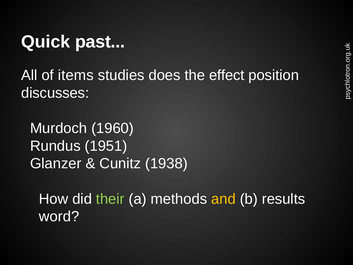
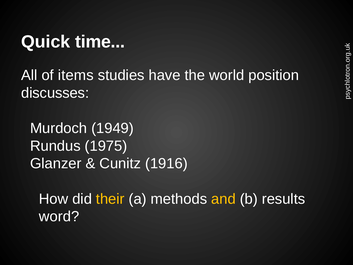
past: past -> time
does: does -> have
effect: effect -> world
1960: 1960 -> 1949
1951: 1951 -> 1975
1938: 1938 -> 1916
their colour: light green -> yellow
